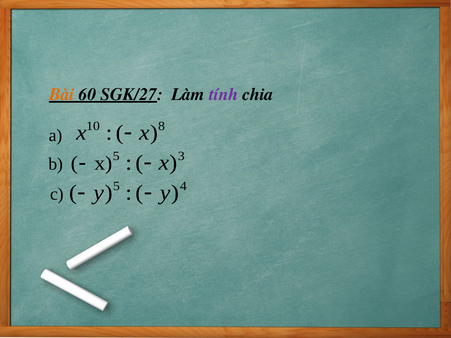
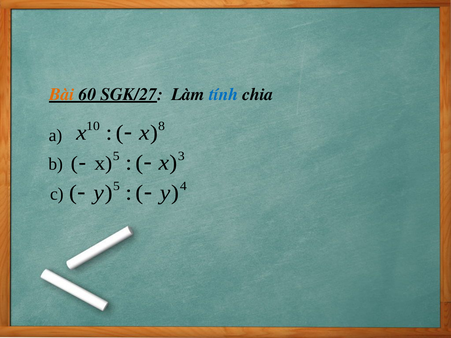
tính colour: purple -> blue
